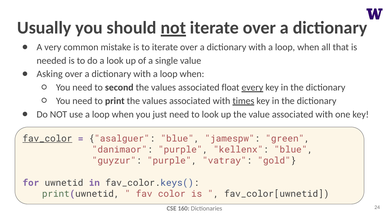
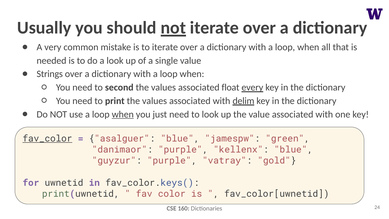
Asking: Asking -> Strings
times: times -> delim
when at (123, 114) underline: none -> present
